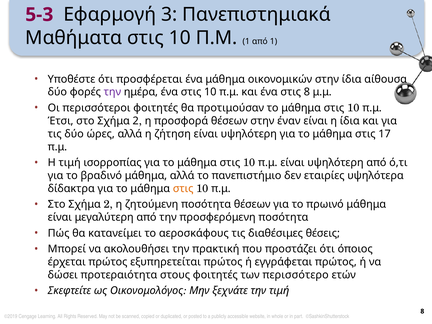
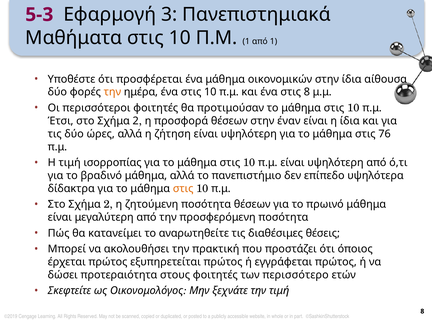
την at (112, 92) colour: purple -> orange
17: 17 -> 76
εταιρίες: εταιρίες -> επίπεδο
αεροσκάφους: αεροσκάφους -> αναρωτηθείτε
